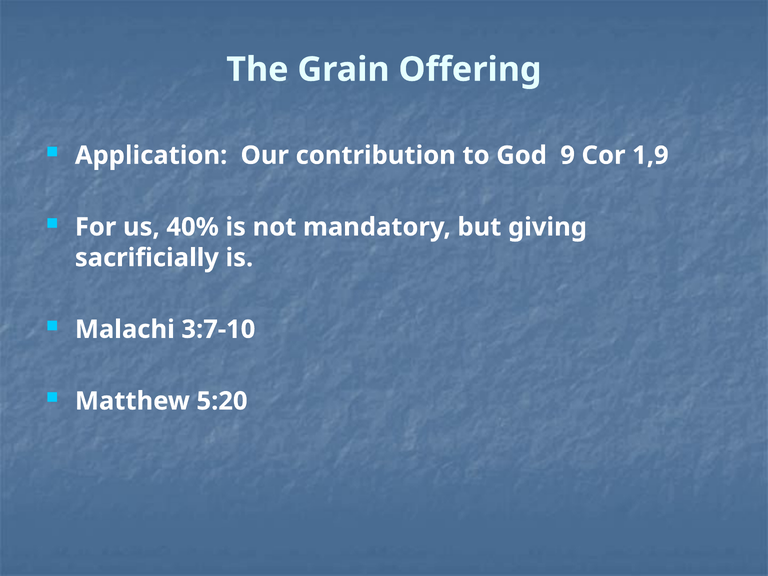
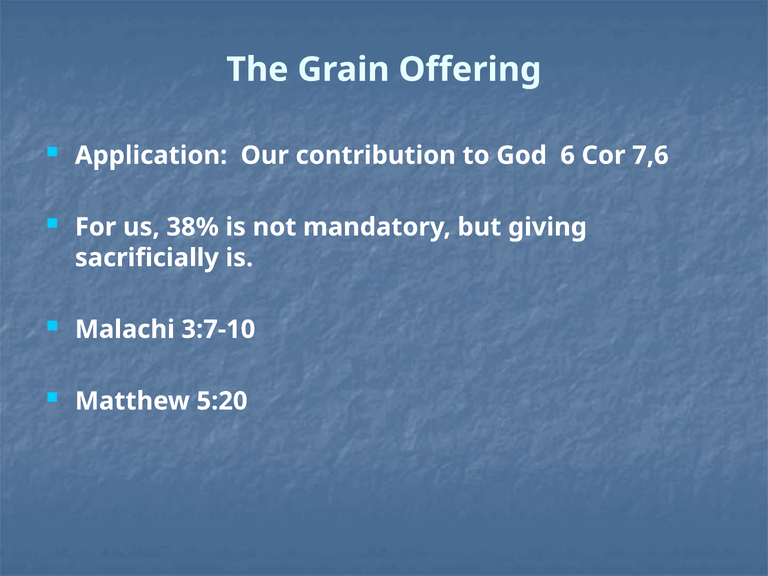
9: 9 -> 6
1,9: 1,9 -> 7,6
40%: 40% -> 38%
